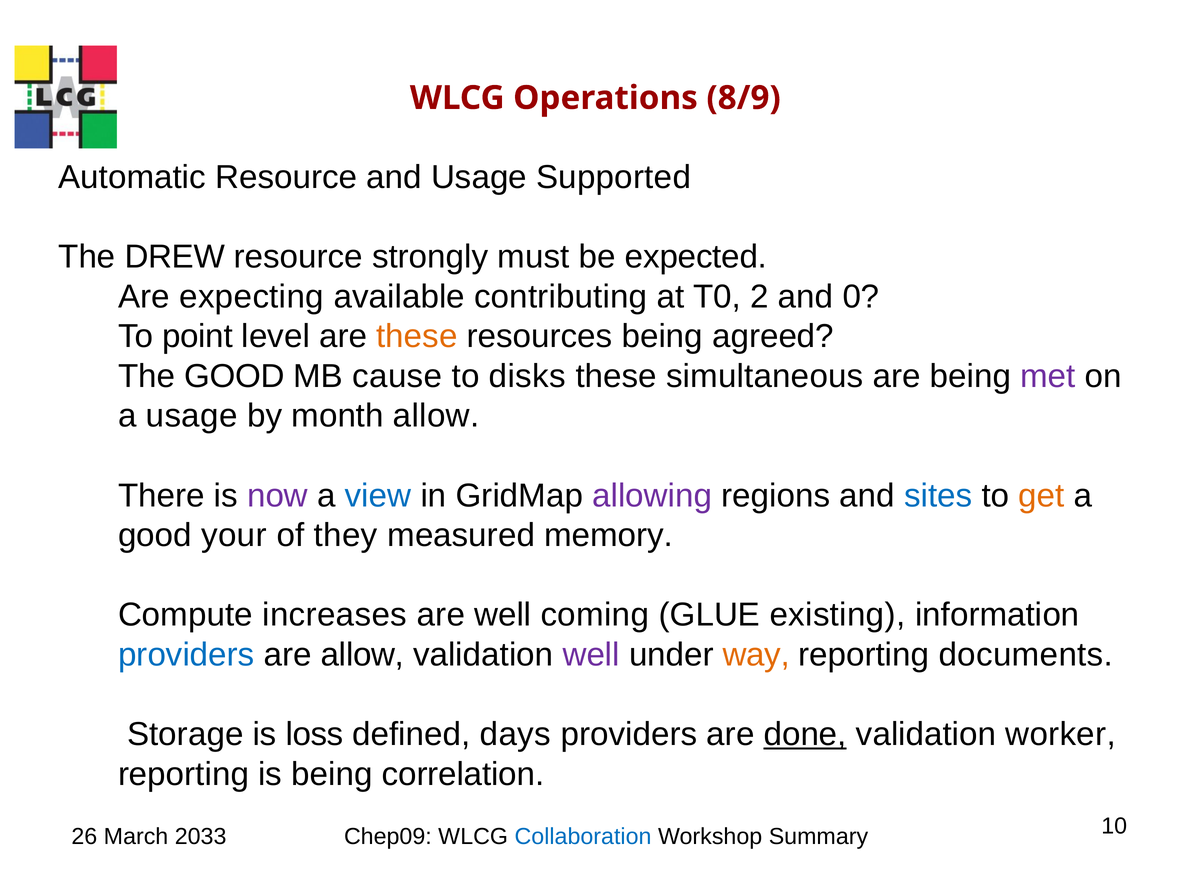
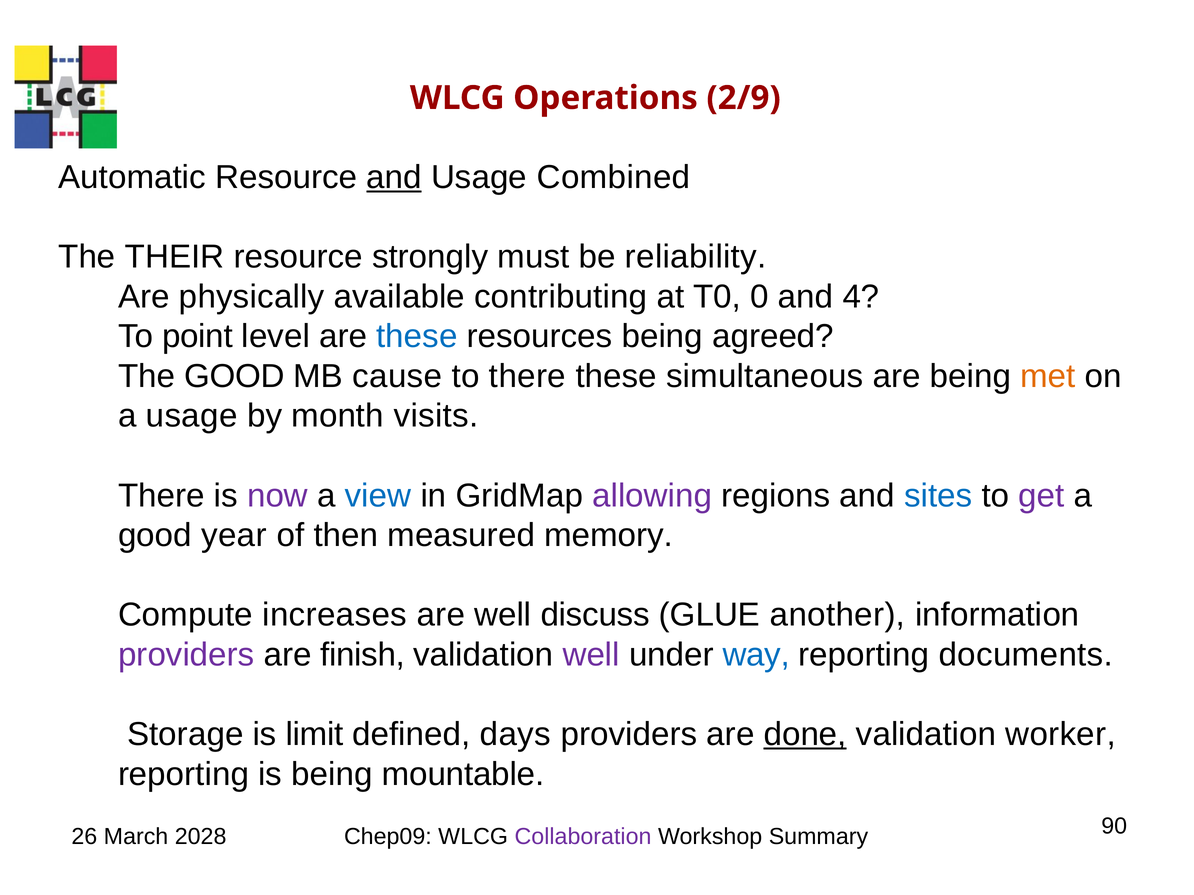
8/9: 8/9 -> 2/9
and at (394, 177) underline: none -> present
Supported: Supported -> Combined
DREW: DREW -> THEIR
expected: expected -> reliability
expecting: expecting -> physically
2: 2 -> 0
0: 0 -> 4
these at (417, 337) colour: orange -> blue
to disks: disks -> there
met colour: purple -> orange
month allow: allow -> visits
get colour: orange -> purple
your: your -> year
they: they -> then
coming: coming -> discuss
existing: existing -> another
providers at (186, 655) colour: blue -> purple
are allow: allow -> finish
way colour: orange -> blue
loss: loss -> limit
correlation: correlation -> mountable
2033: 2033 -> 2028
Collaboration colour: blue -> purple
10: 10 -> 90
